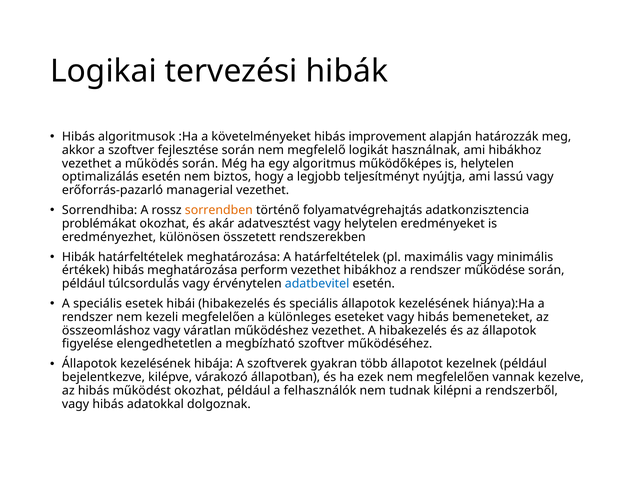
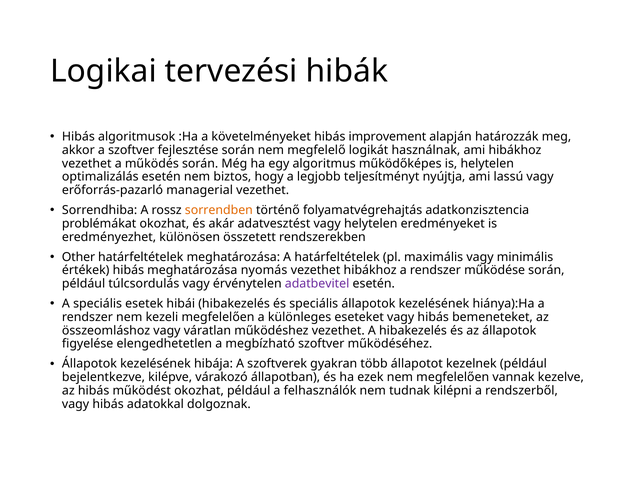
Hibák at (78, 257): Hibák -> Other
perform: perform -> nyomás
adatbevitel colour: blue -> purple
